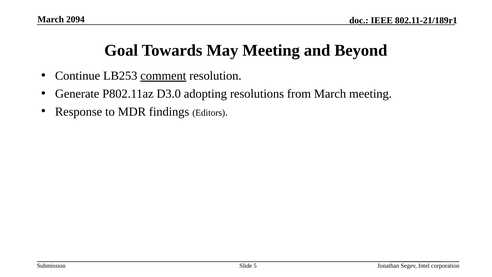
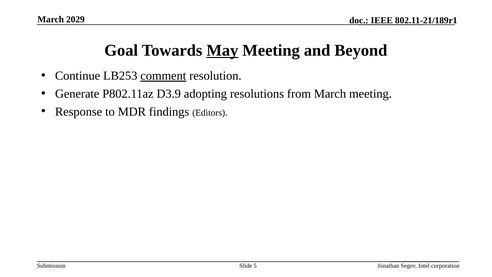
2094: 2094 -> 2029
May underline: none -> present
D3.0: D3.0 -> D3.9
